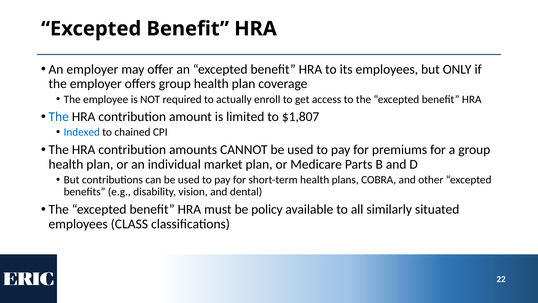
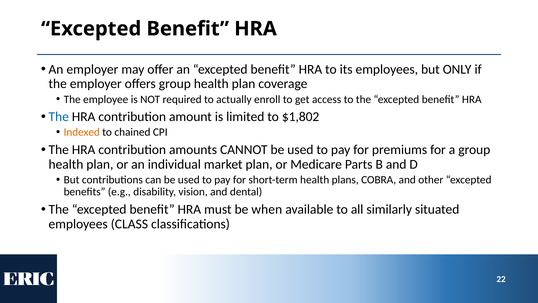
$1,807: $1,807 -> $1,802
Indexed colour: blue -> orange
policy: policy -> when
